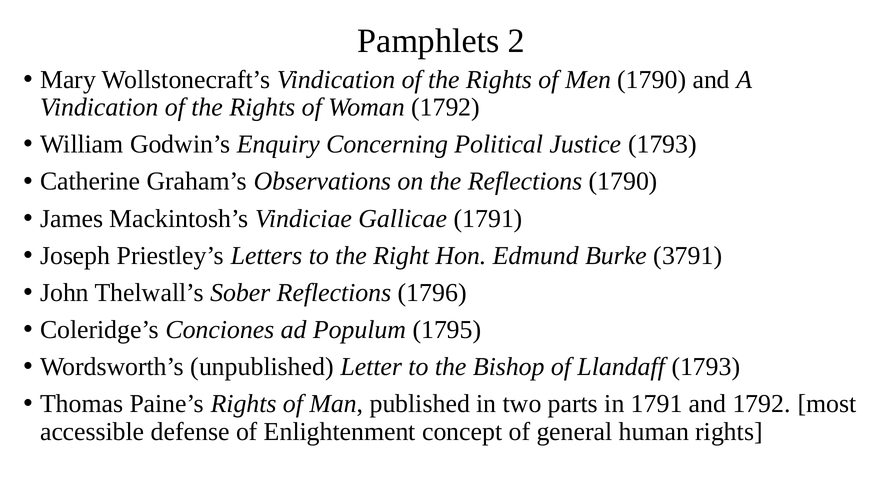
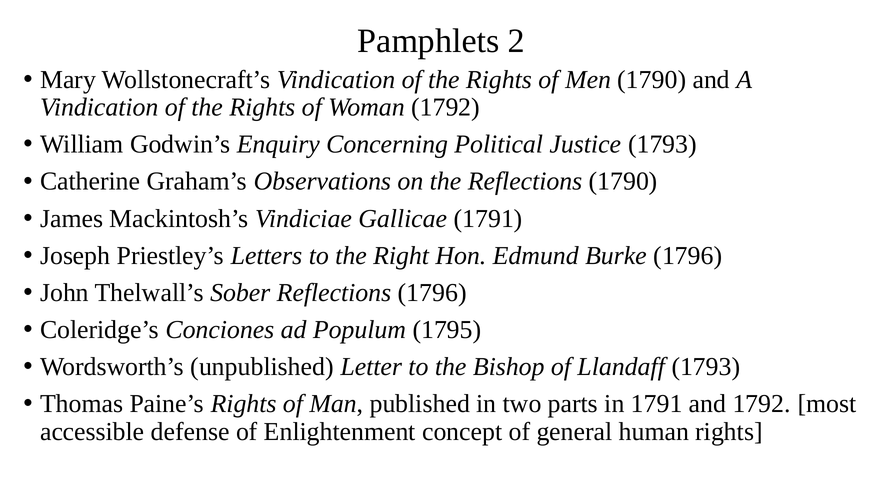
Burke 3791: 3791 -> 1796
